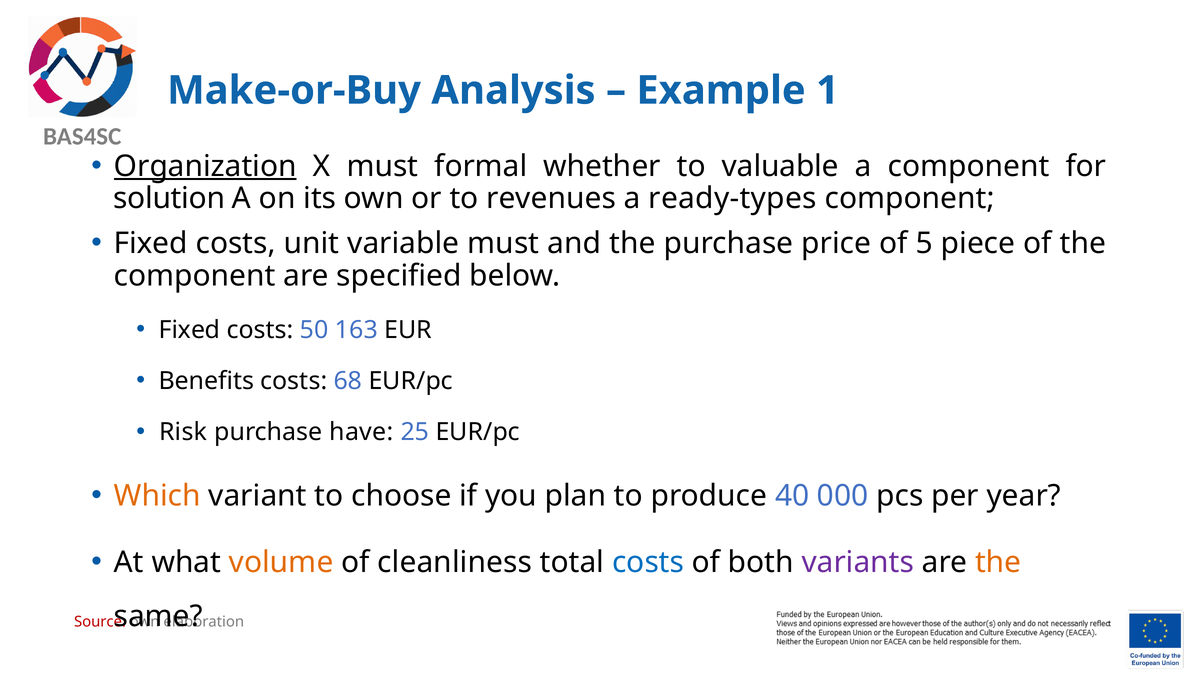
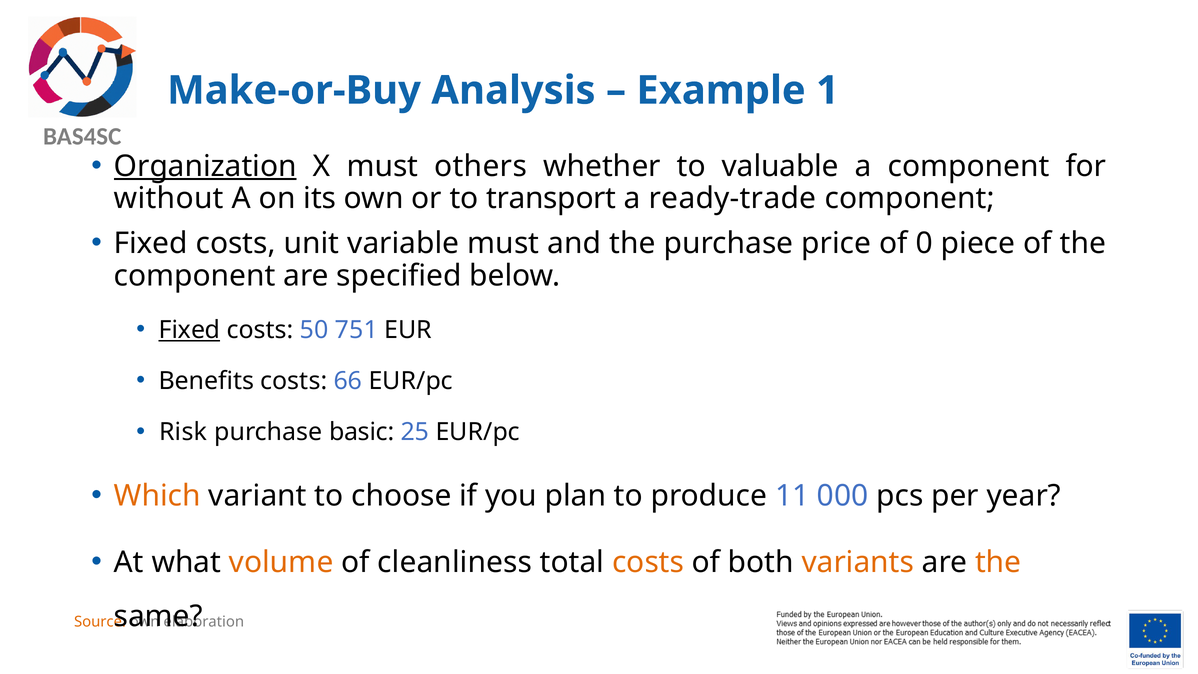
formal: formal -> others
solution: solution -> without
revenues: revenues -> transport
ready-types: ready-types -> ready-trade
5: 5 -> 0
Fixed at (190, 330) underline: none -> present
163: 163 -> 751
68: 68 -> 66
have: have -> basic
40: 40 -> 11
costs at (648, 562) colour: blue -> orange
variants colour: purple -> orange
Source colour: red -> orange
